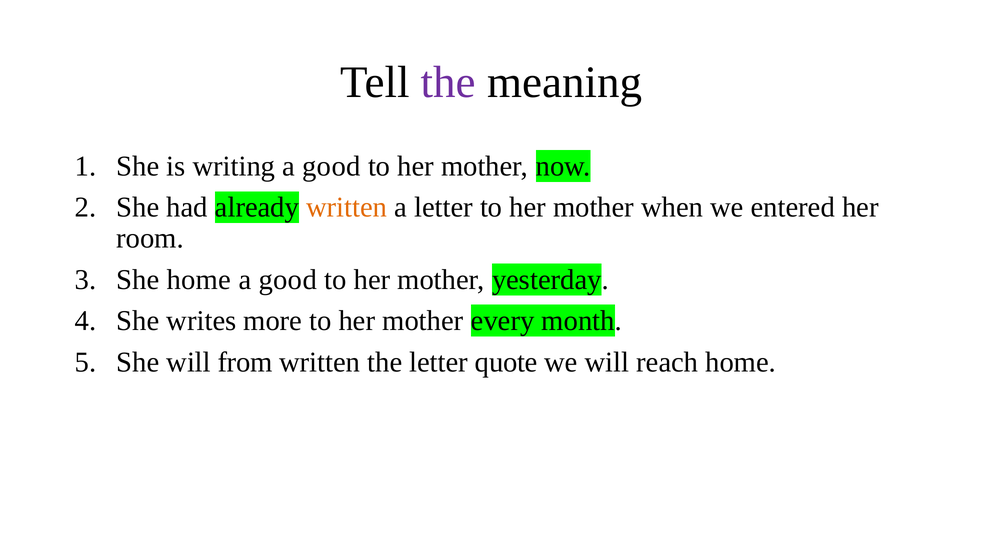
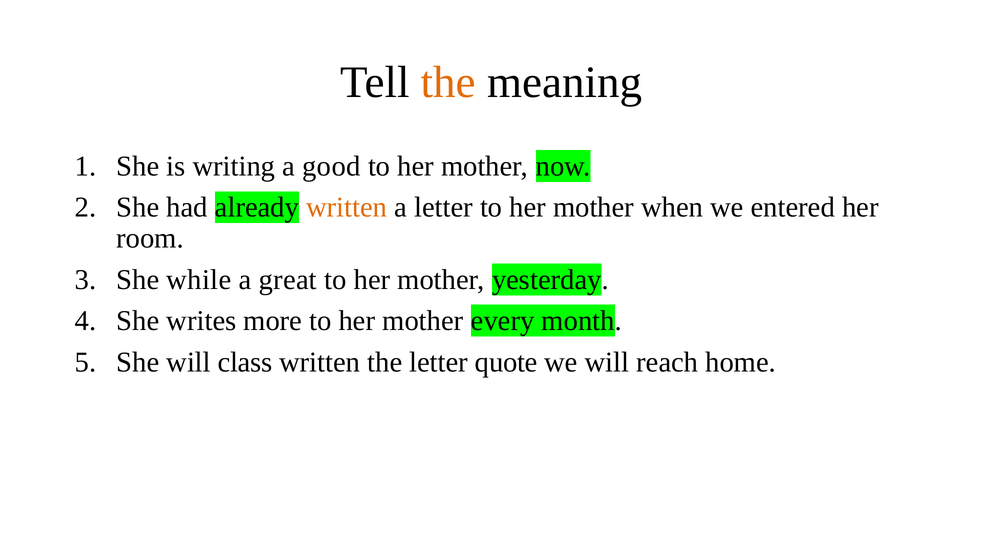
the at (448, 83) colour: purple -> orange
She home: home -> while
good at (288, 280): good -> great
from: from -> class
